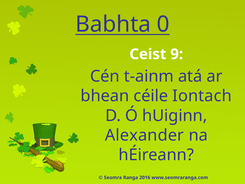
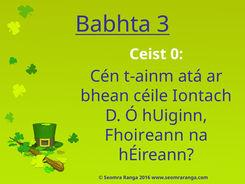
0: 0 -> 3
9: 9 -> 0
Alexander: Alexander -> Fhoireann
